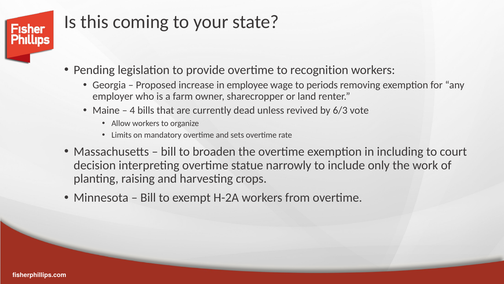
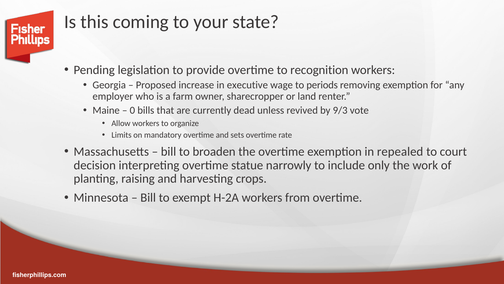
employee: employee -> executive
4: 4 -> 0
6/3: 6/3 -> 9/3
including: including -> repealed
